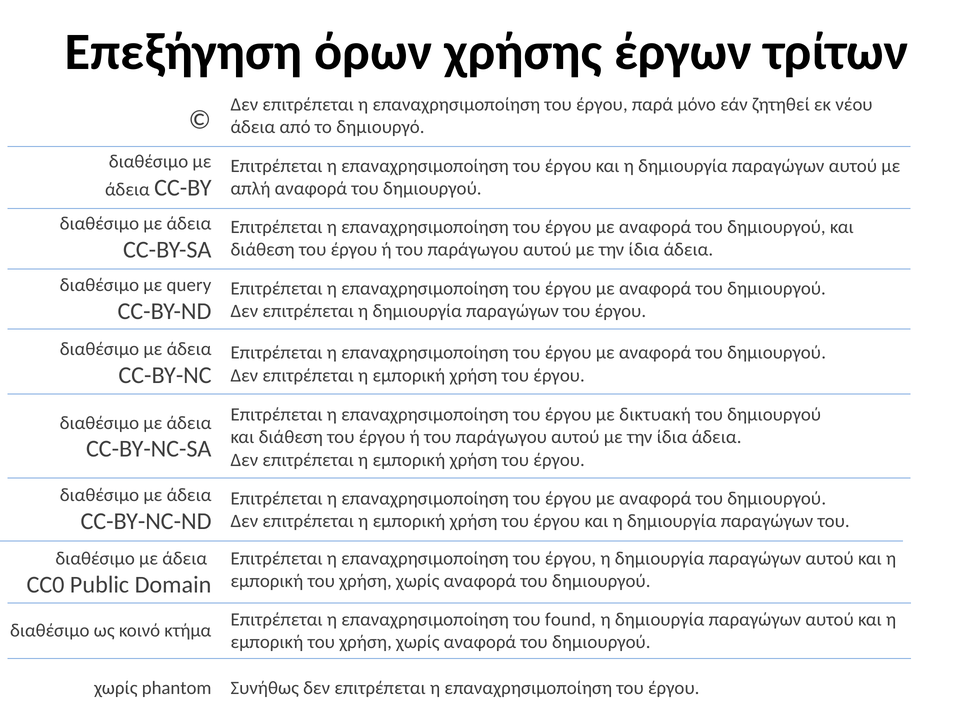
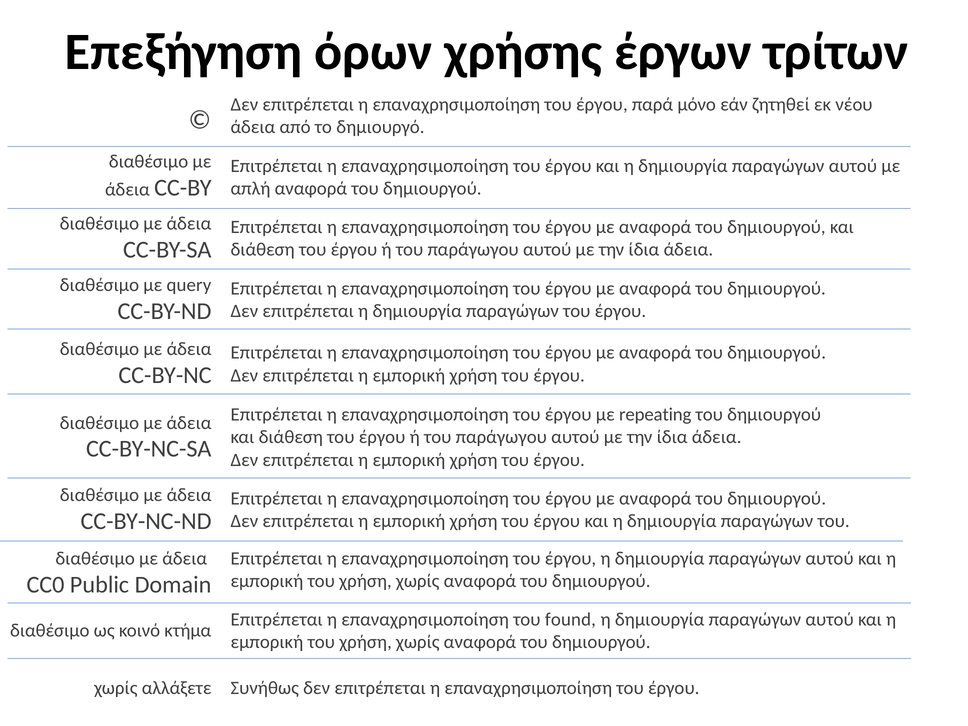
δικτυακή: δικτυακή -> repeating
phantom: phantom -> αλλάξετε
